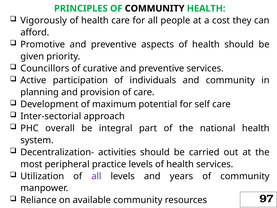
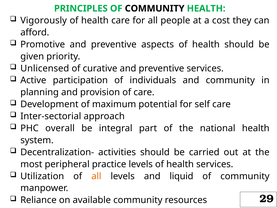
Councillors: Councillors -> Unlicensed
all at (96, 176) colour: purple -> orange
years: years -> liquid
97: 97 -> 29
